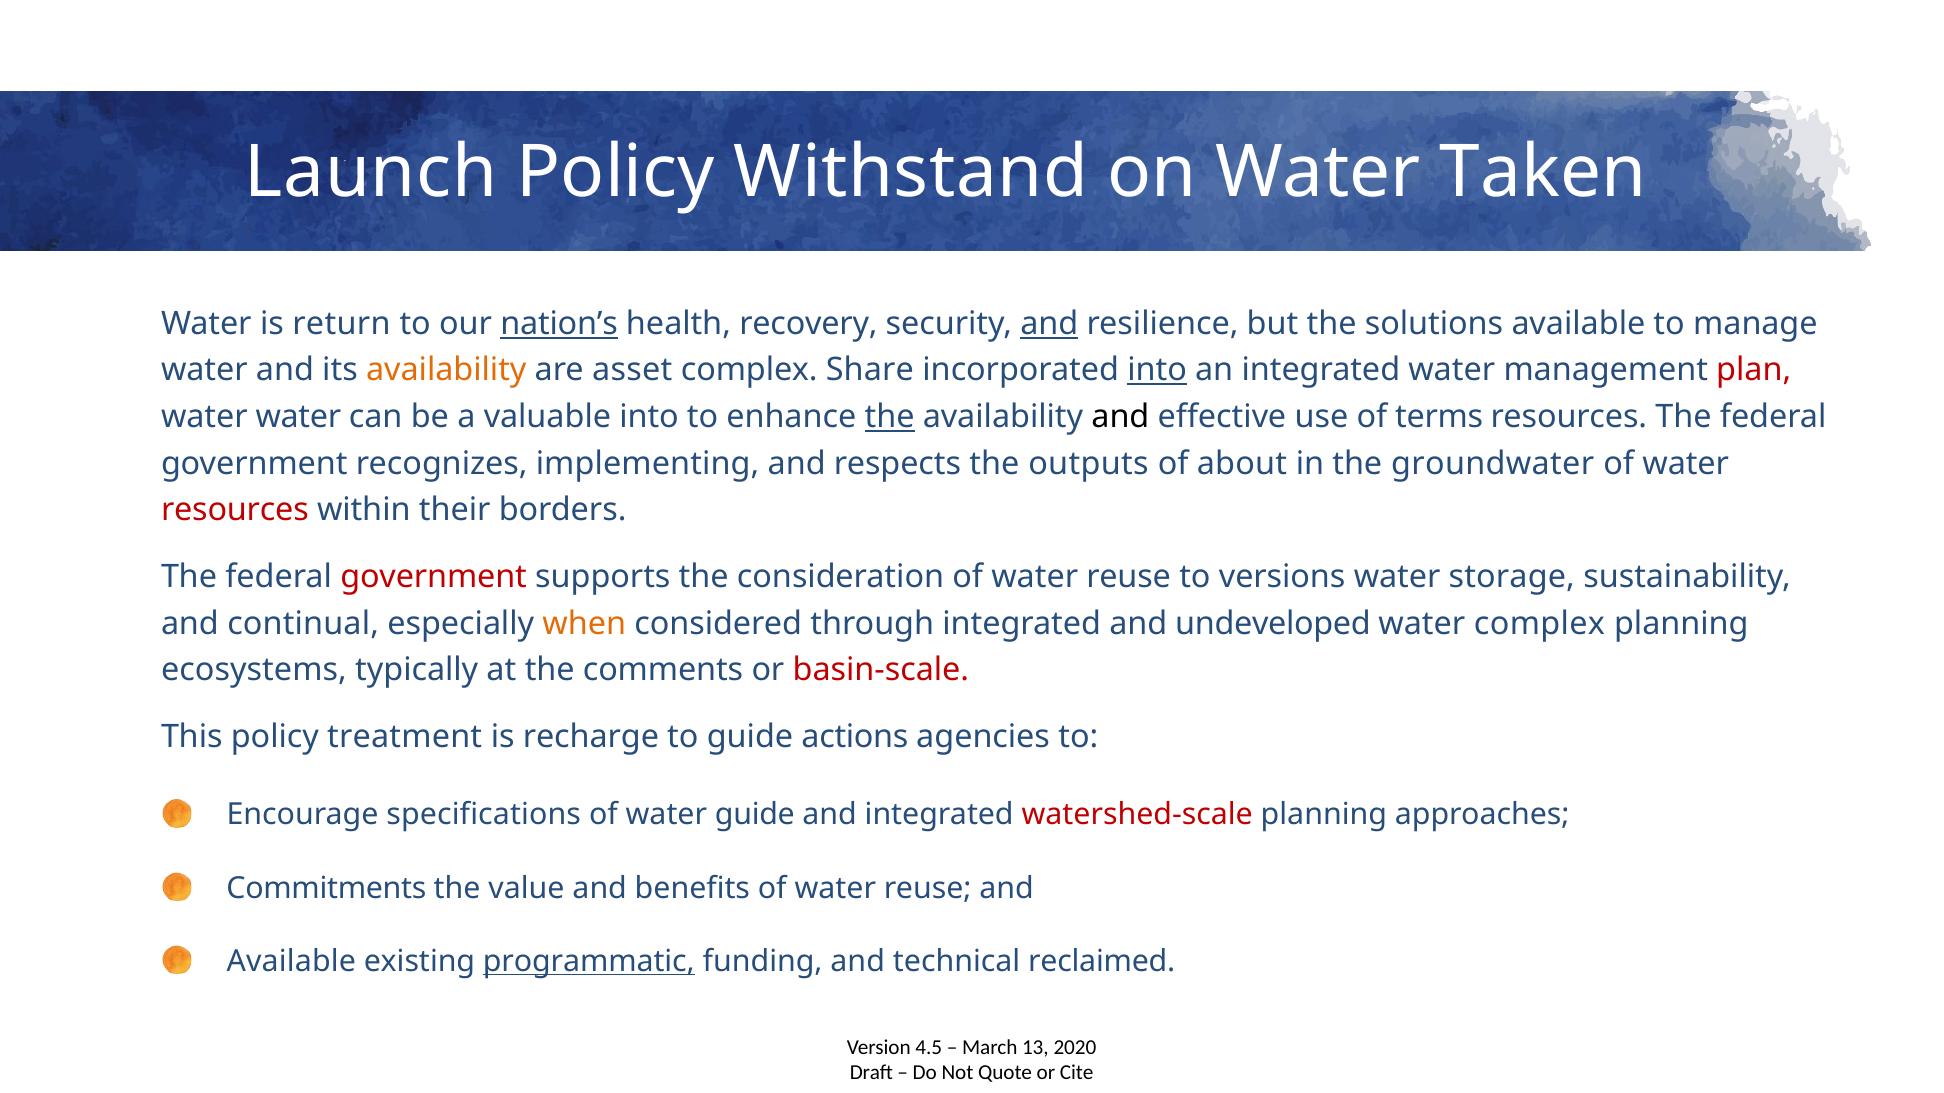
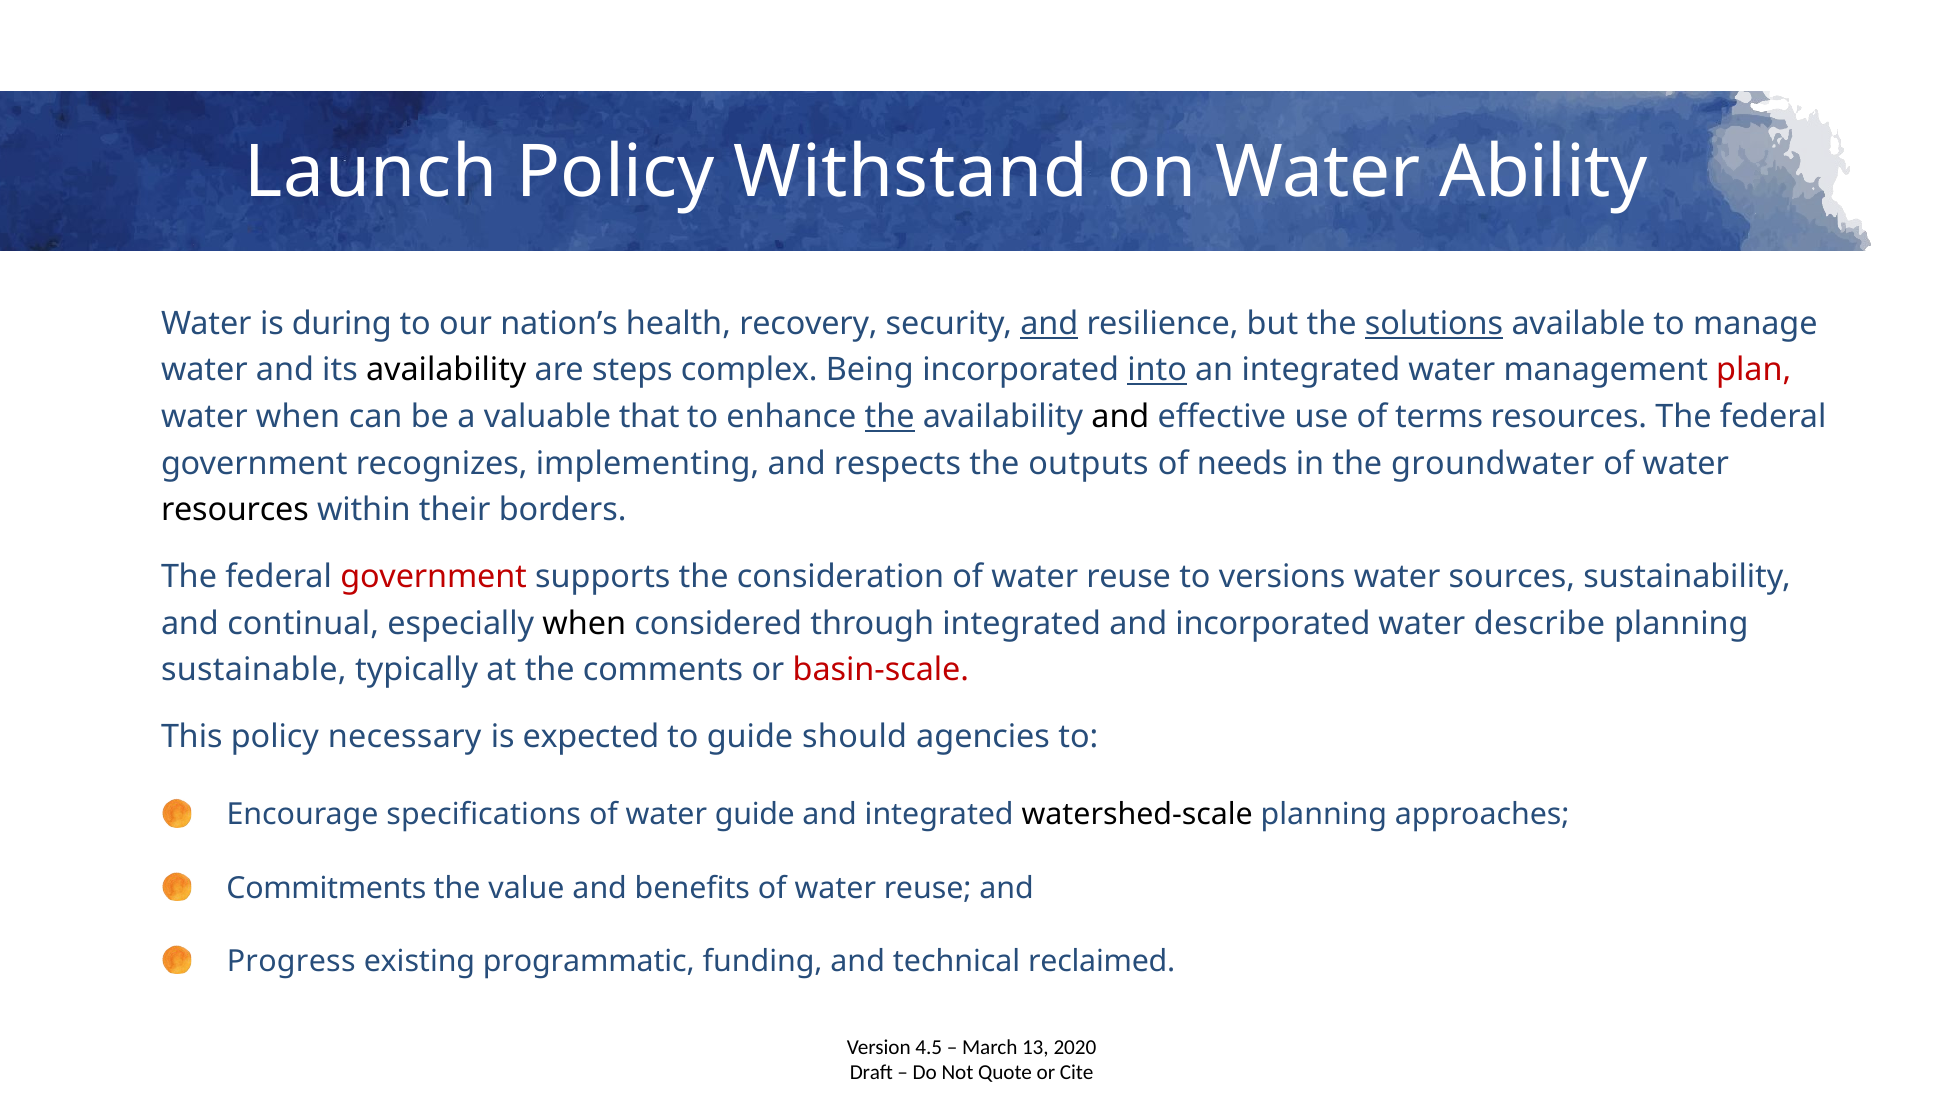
Taken: Taken -> Ability
return: return -> during
nation’s underline: present -> none
solutions underline: none -> present
availability at (446, 370) colour: orange -> black
asset: asset -> steps
Share: Share -> Being
water water: water -> when
valuable into: into -> that
about: about -> needs
resources at (235, 510) colour: red -> black
storage: storage -> sources
when at (584, 624) colour: orange -> black
and undeveloped: undeveloped -> incorporated
water complex: complex -> describe
ecosystems: ecosystems -> sustainable
treatment: treatment -> necessary
recharge: recharge -> expected
actions: actions -> should
watershed-scale colour: red -> black
Available at (291, 962): Available -> Progress
programmatic underline: present -> none
